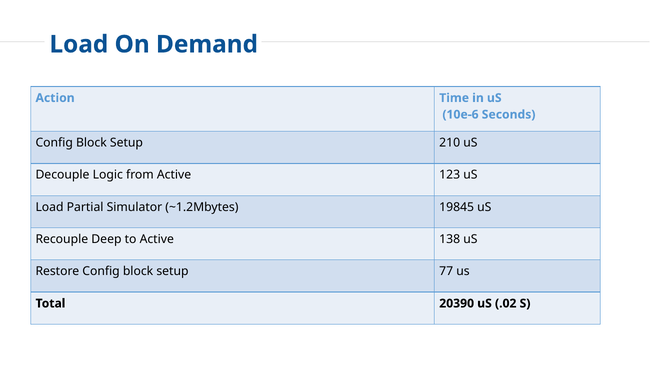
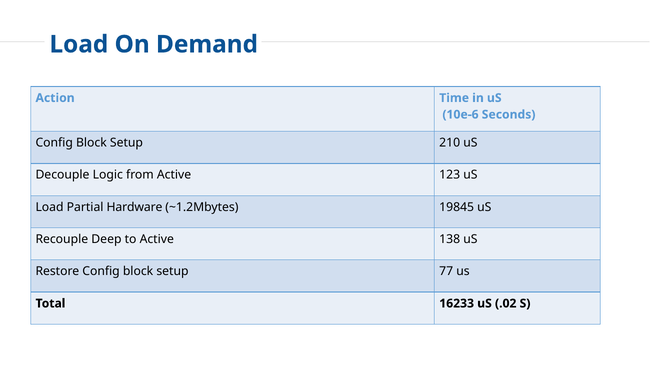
Simulator: Simulator -> Hardware
20390: 20390 -> 16233
